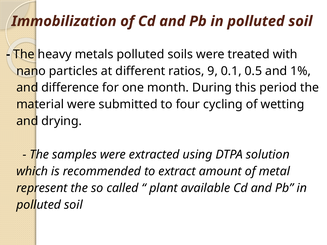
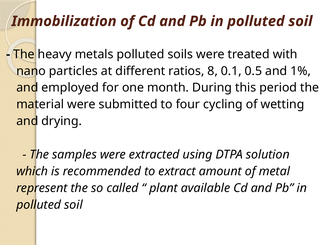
9: 9 -> 8
difference: difference -> employed
